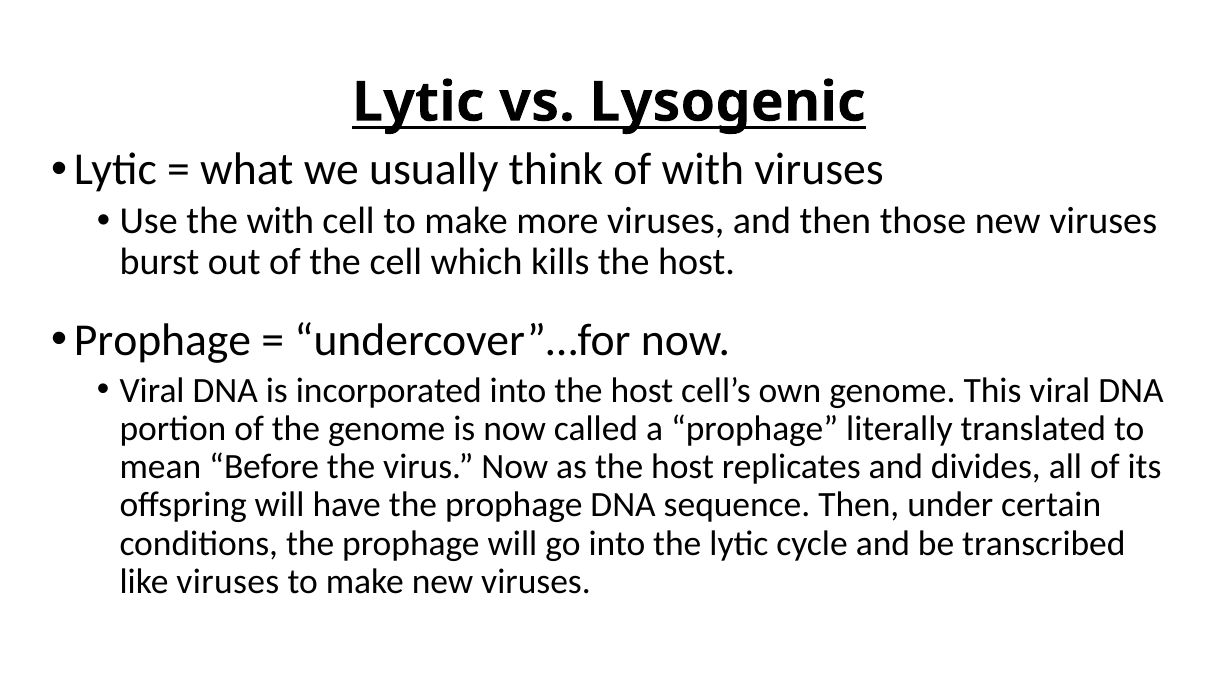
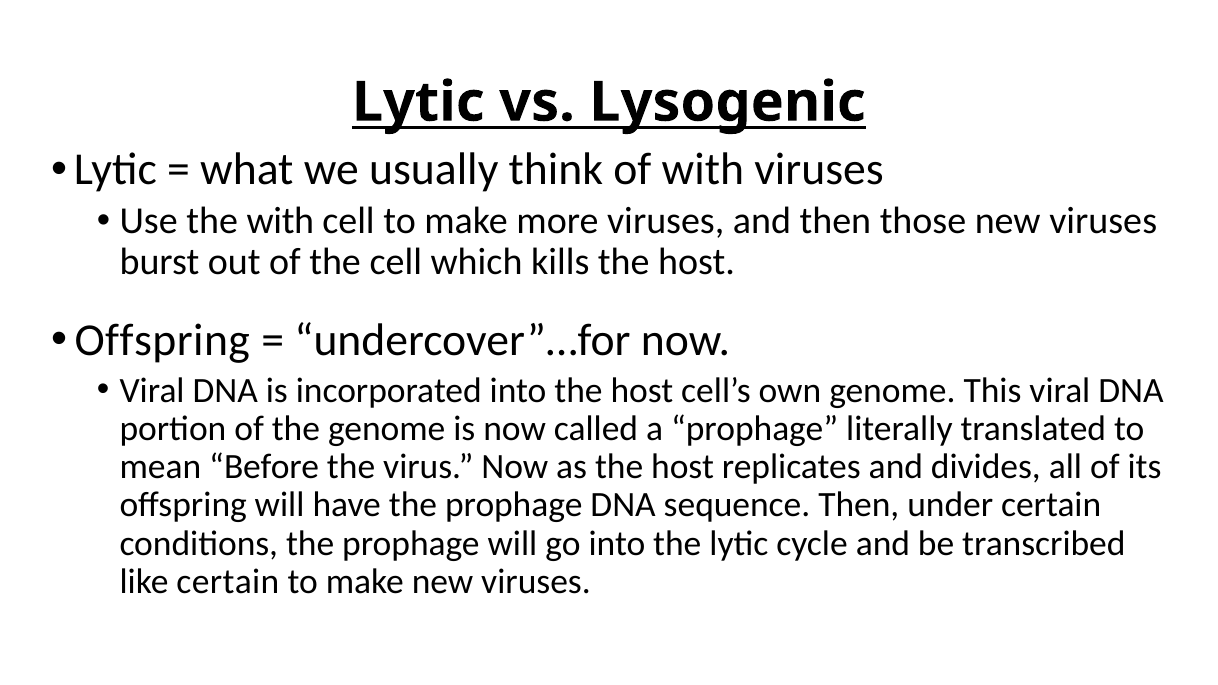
Prophage at (162, 340): Prophage -> Offspring
like viruses: viruses -> certain
